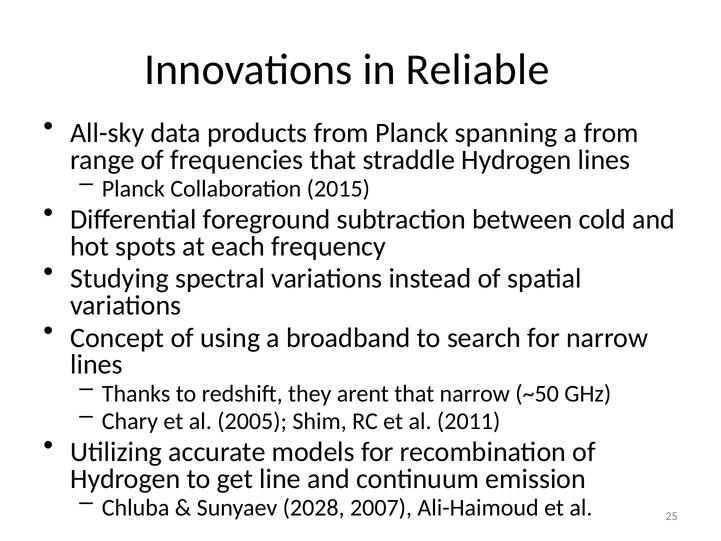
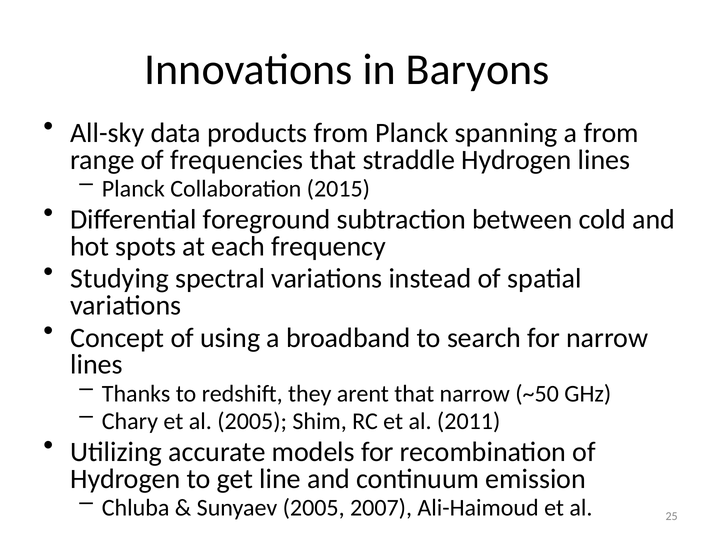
Reliable: Reliable -> Baryons
Sunyaev 2028: 2028 -> 2005
